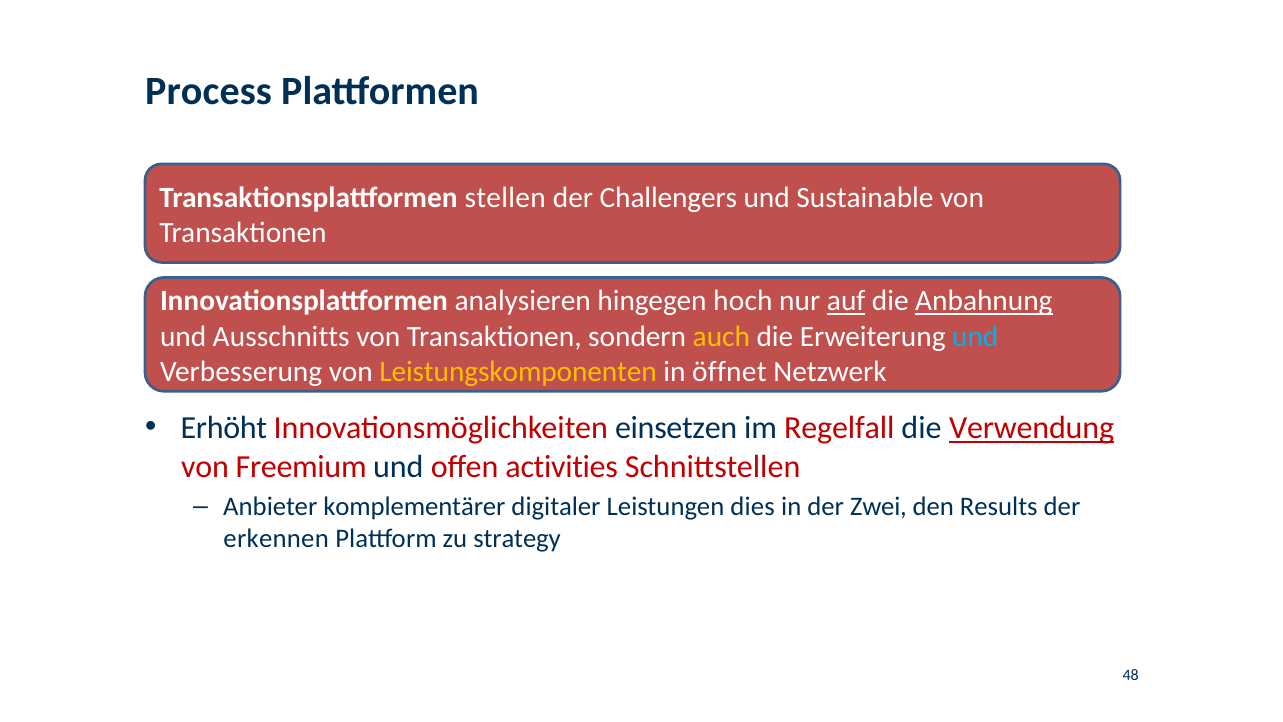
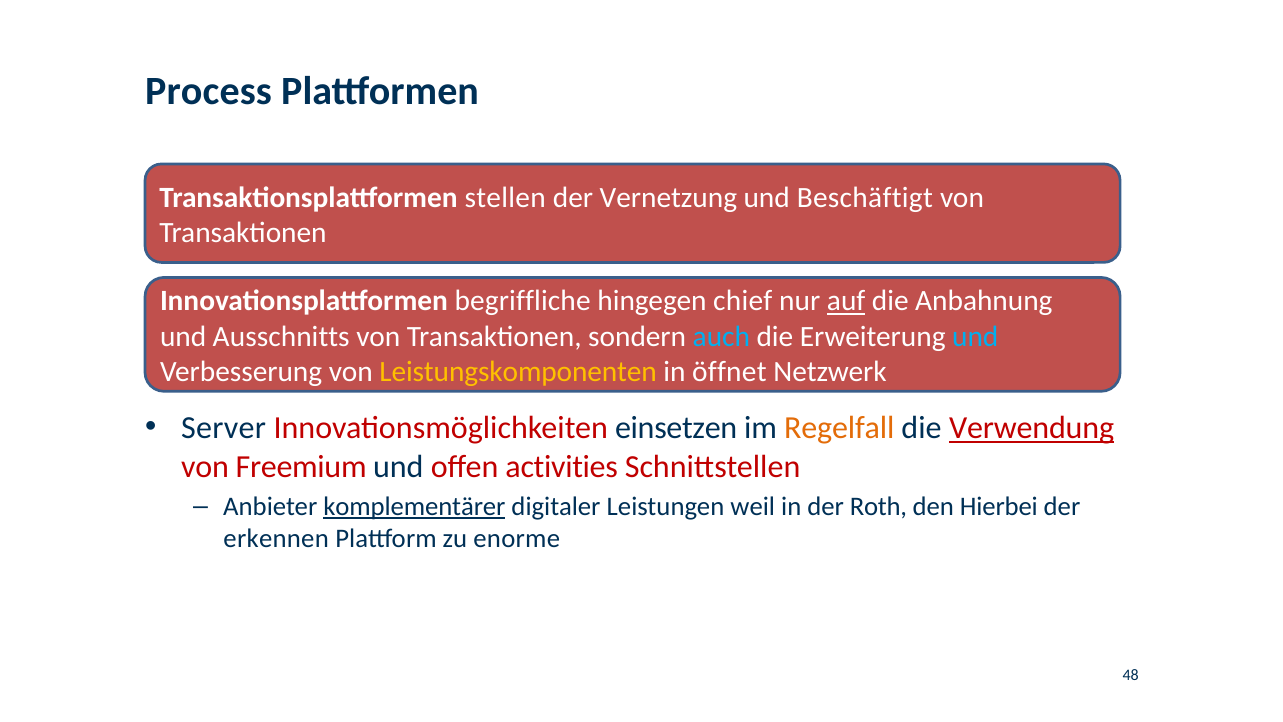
Challengers: Challengers -> Vernetzung
Sustainable: Sustainable -> Beschäftigt
analysieren: analysieren -> begriffliche
hoch: hoch -> chief
Anbahnung underline: present -> none
auch colour: yellow -> light blue
Erhöht: Erhöht -> Server
Regelfall colour: red -> orange
komplementärer underline: none -> present
dies: dies -> weil
Zwei: Zwei -> Roth
Results: Results -> Hierbei
strategy: strategy -> enorme
